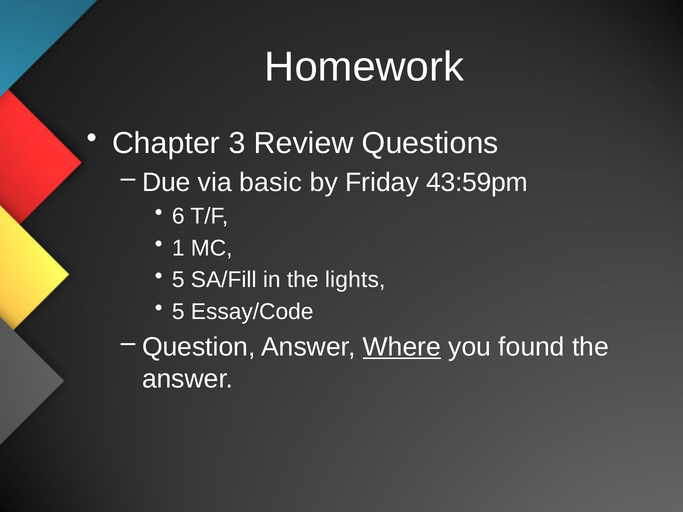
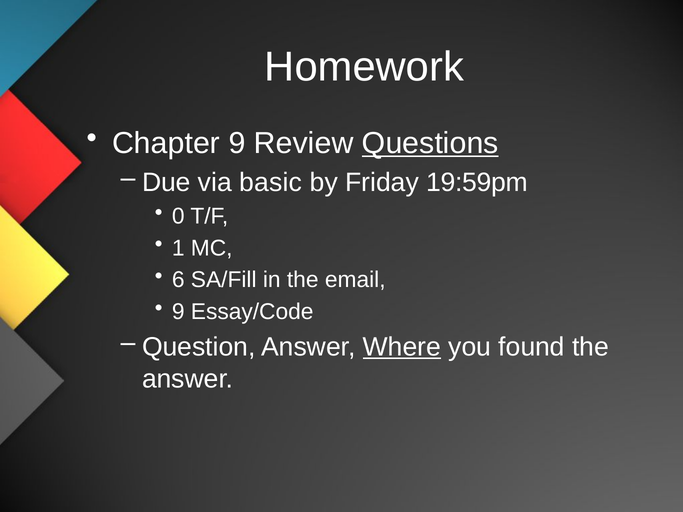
Chapter 3: 3 -> 9
Questions underline: none -> present
43:59pm: 43:59pm -> 19:59pm
6: 6 -> 0
5 at (178, 280): 5 -> 6
lights: lights -> email
5 at (178, 312): 5 -> 9
